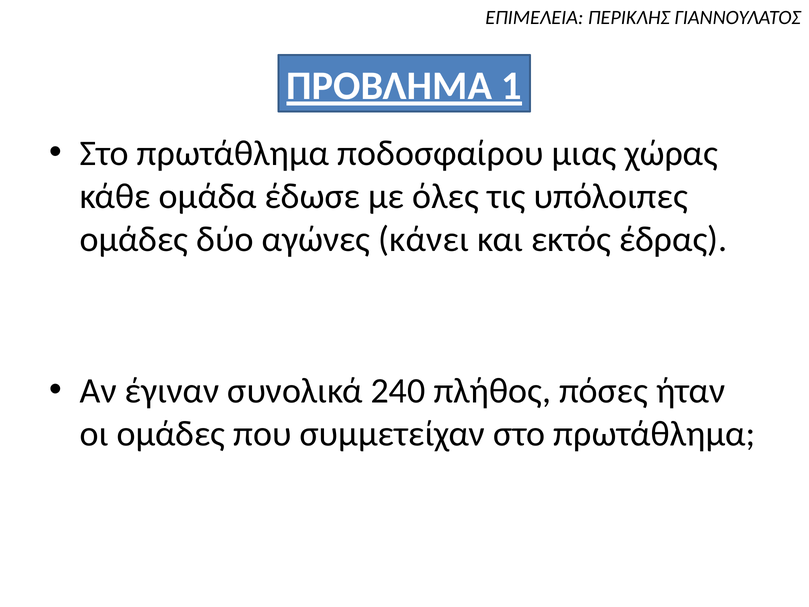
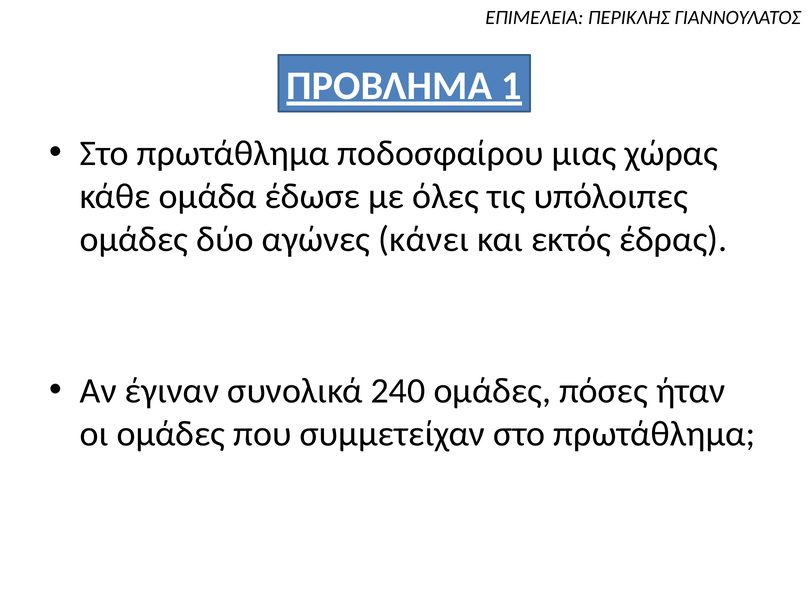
240 πλήθος: πλήθος -> ομάδες
